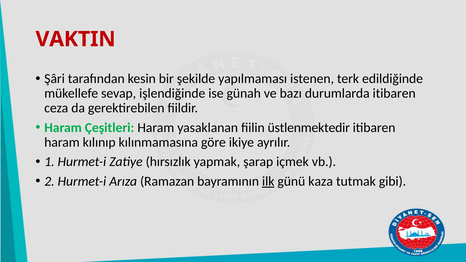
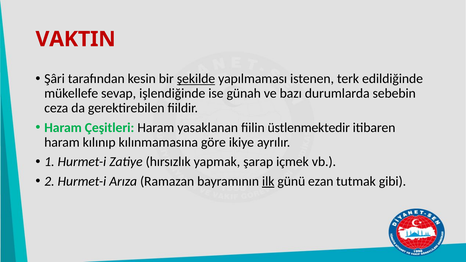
şekilde underline: none -> present
durumlarda itibaren: itibaren -> sebebin
kaza: kaza -> ezan
